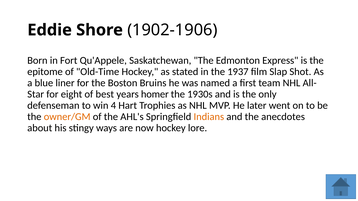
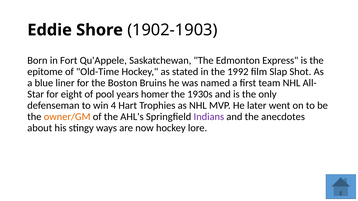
1902-1906: 1902-1906 -> 1902-1903
1937: 1937 -> 1992
best: best -> pool
Indians colour: orange -> purple
